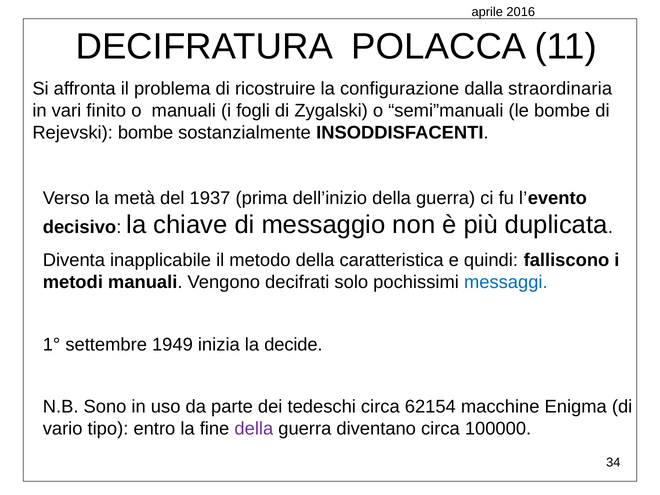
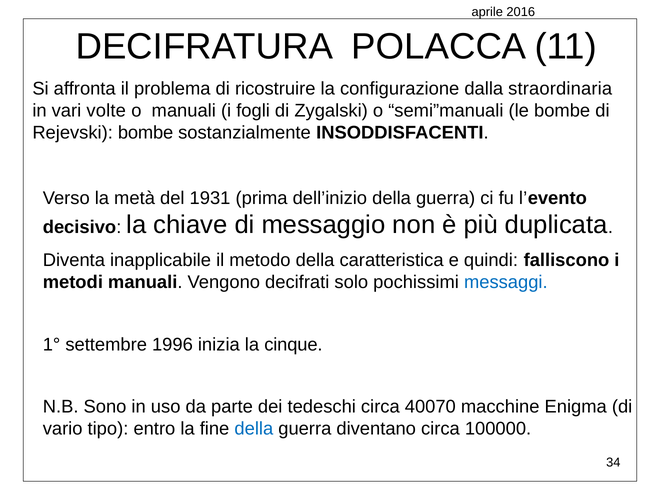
finito: finito -> volte
1937: 1937 -> 1931
1949: 1949 -> 1996
decide: decide -> cinque
62154: 62154 -> 40070
della at (254, 429) colour: purple -> blue
